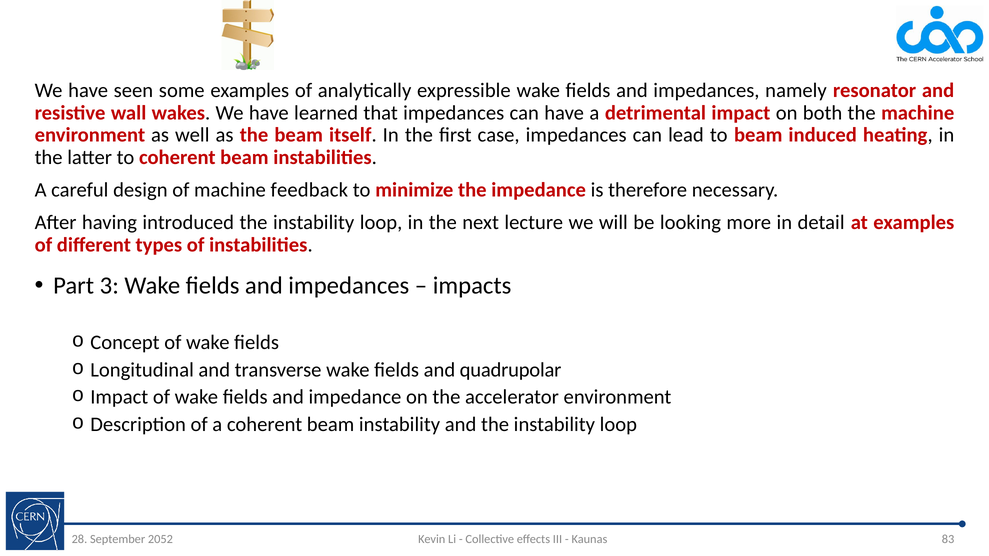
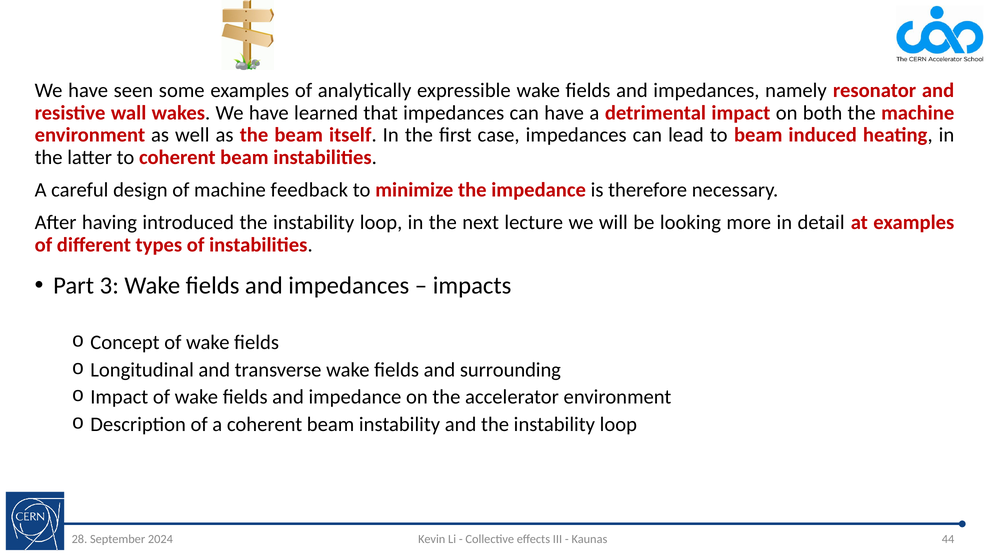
quadrupolar: quadrupolar -> surrounding
83: 83 -> 44
2052: 2052 -> 2024
